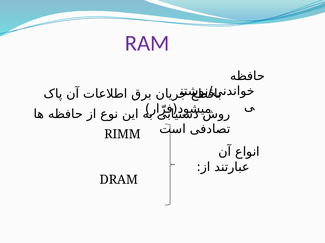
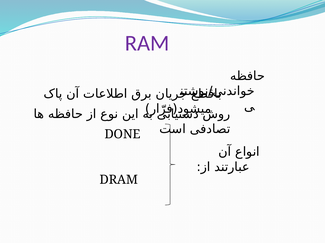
RIMM: RIMM -> DONE
